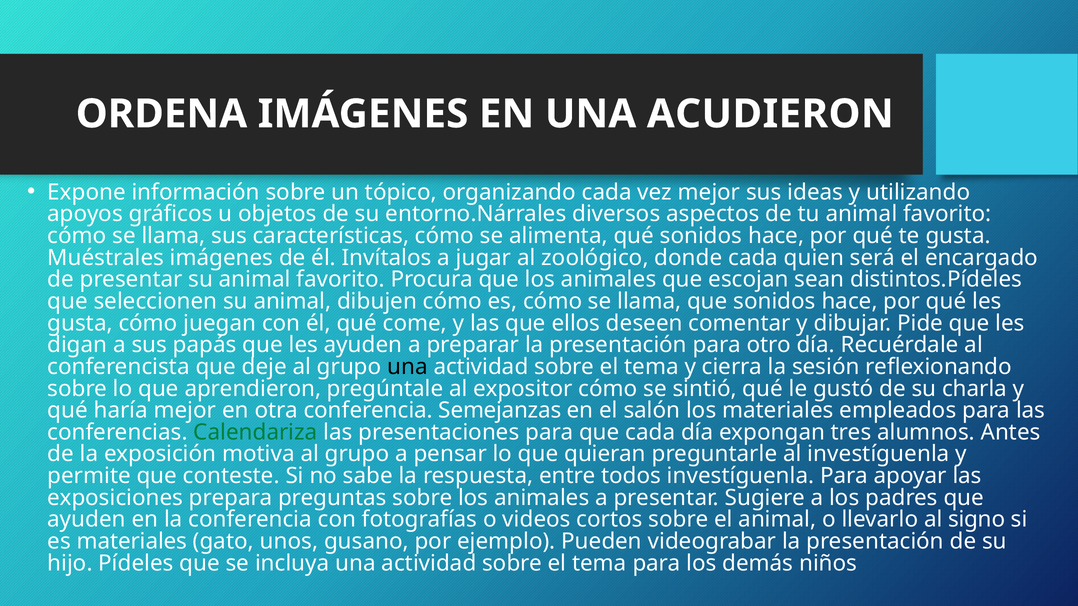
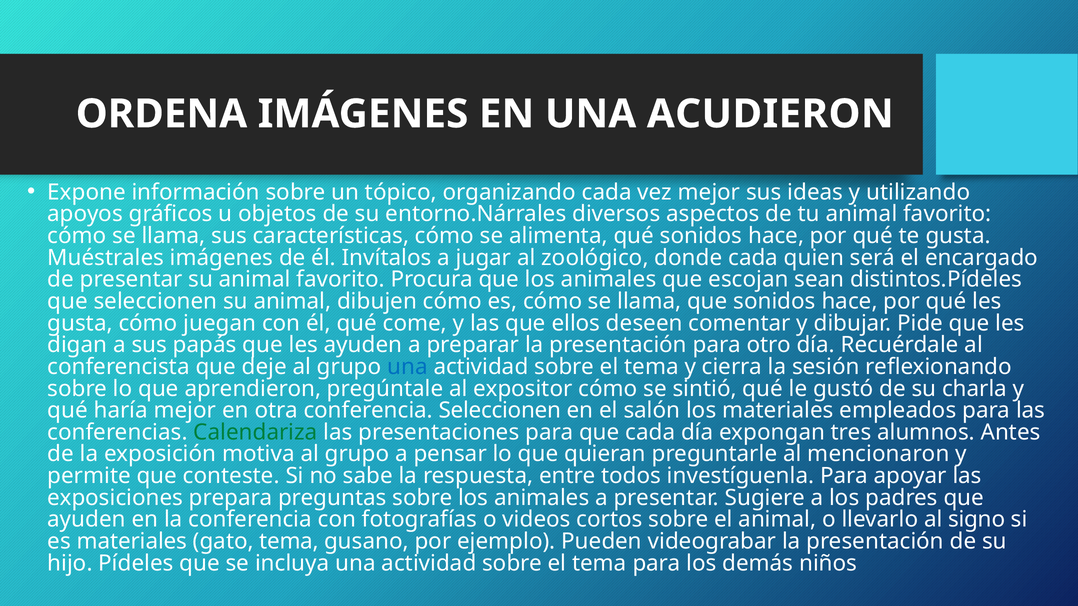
una at (408, 367) colour: black -> blue
conferencia Semejanzas: Semejanzas -> Seleccionen
al investíguenla: investíguenla -> mencionaron
gato unos: unos -> tema
